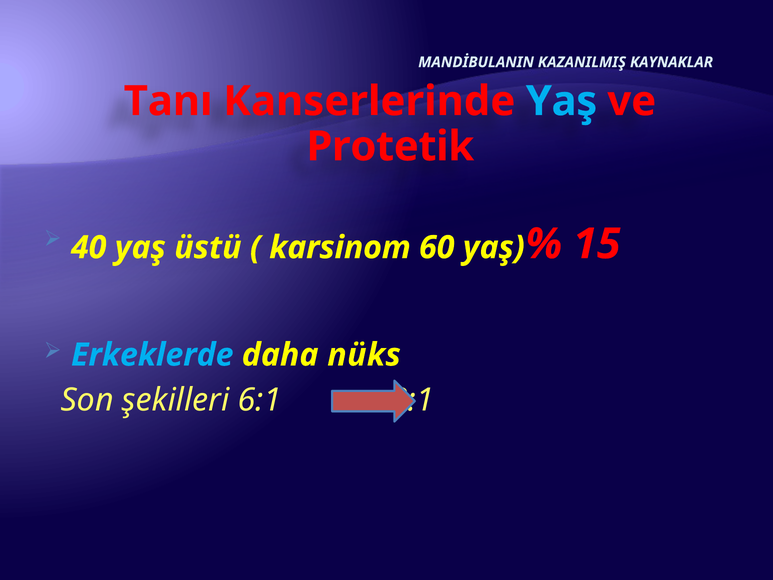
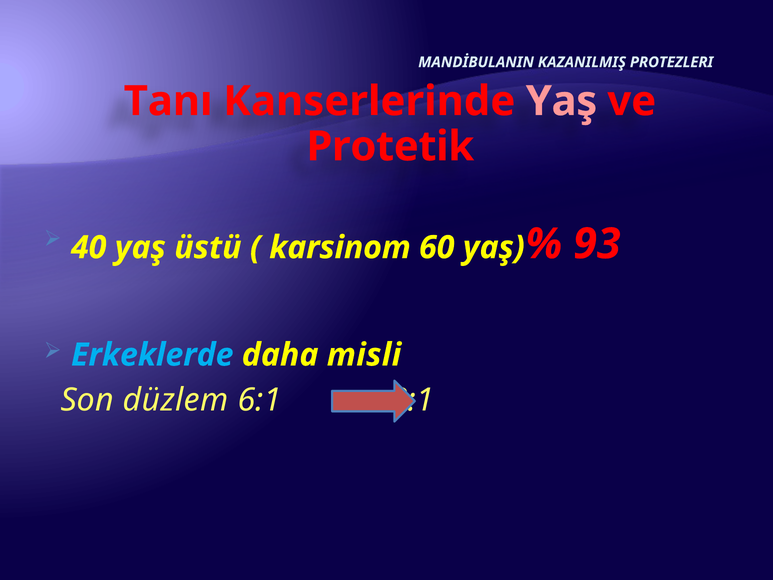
KAYNAKLAR: KAYNAKLAR -> PROTEZLERI
Yaş at (561, 101) colour: light blue -> pink
15: 15 -> 93
nüks: nüks -> misli
şekilleri: şekilleri -> düzlem
